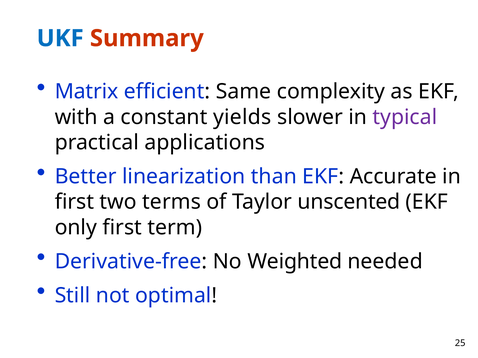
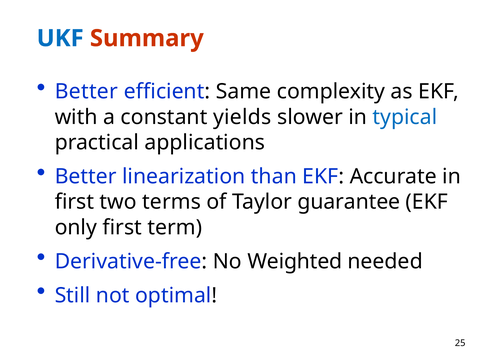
Matrix at (87, 92): Matrix -> Better
typical colour: purple -> blue
unscented: unscented -> guarantee
